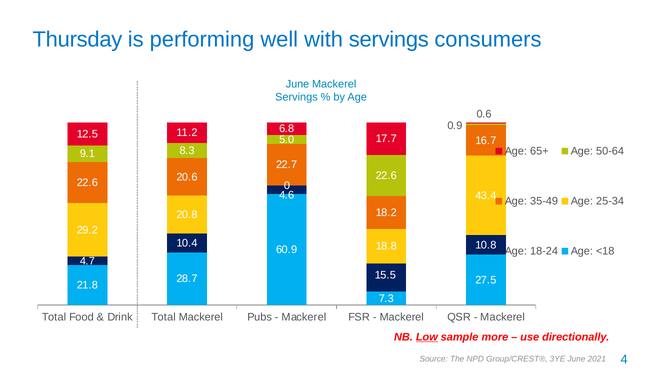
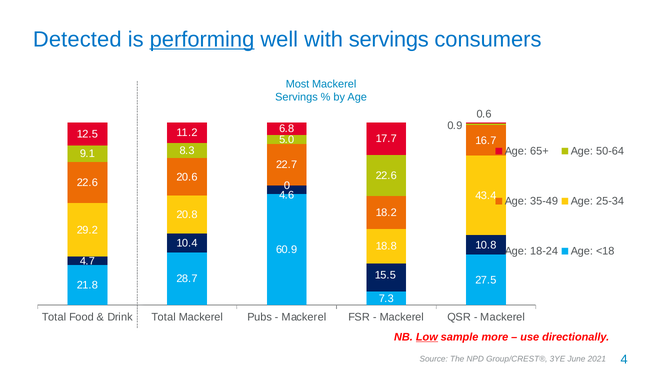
Thursday: Thursday -> Detected
performing underline: none -> present
June at (297, 84): June -> Most
